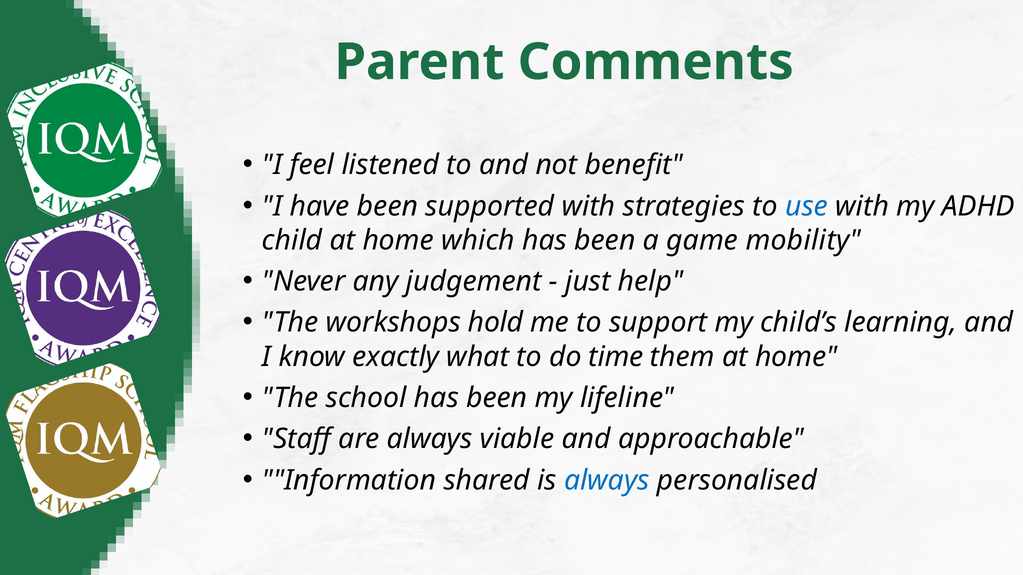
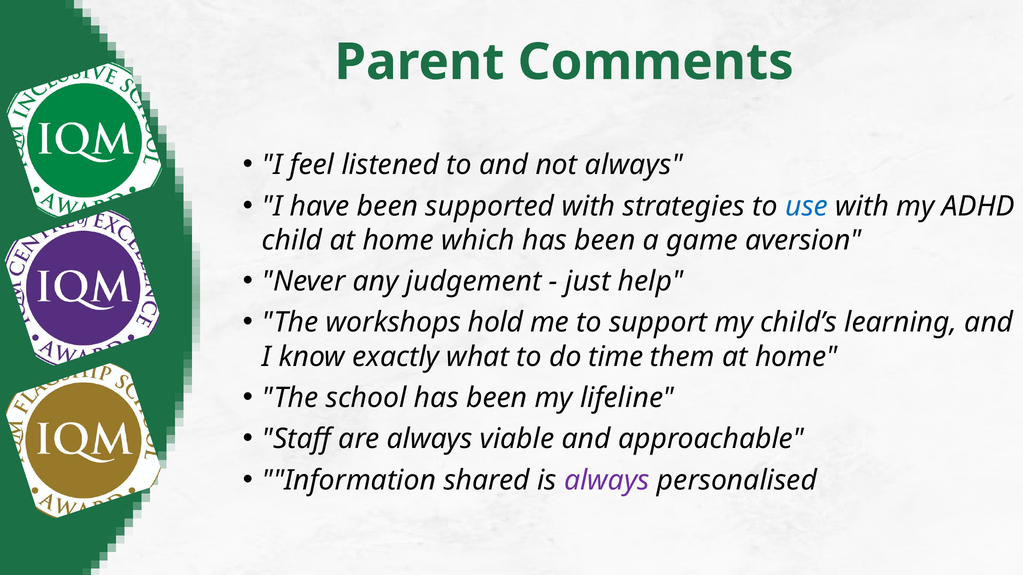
not benefit: benefit -> always
mobility: mobility -> aversion
always at (607, 481) colour: blue -> purple
